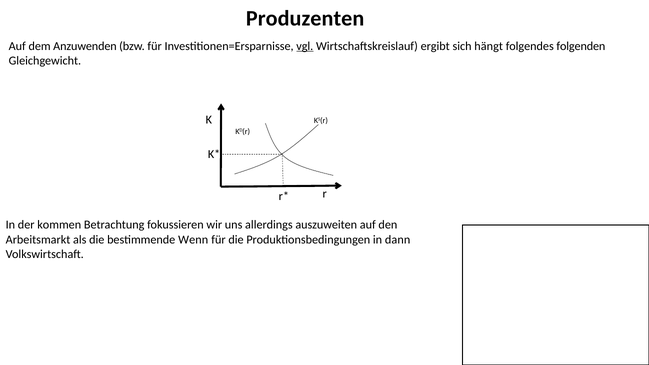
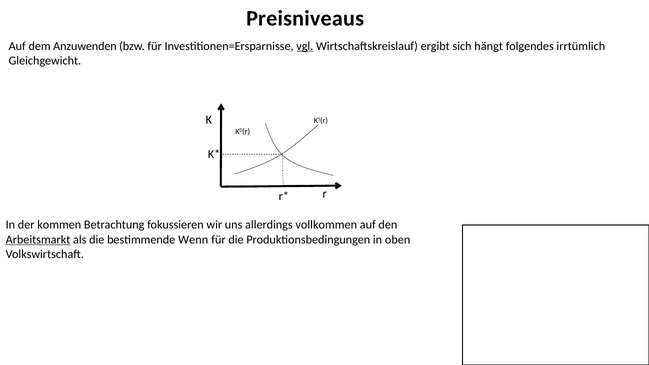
Produzenten: Produzenten -> Preisniveaus
folgenden: folgenden -> irrtümlich
auszuweiten: auszuweiten -> vollkommen
Arbeitsmarkt underline: none -> present
dann: dann -> oben
